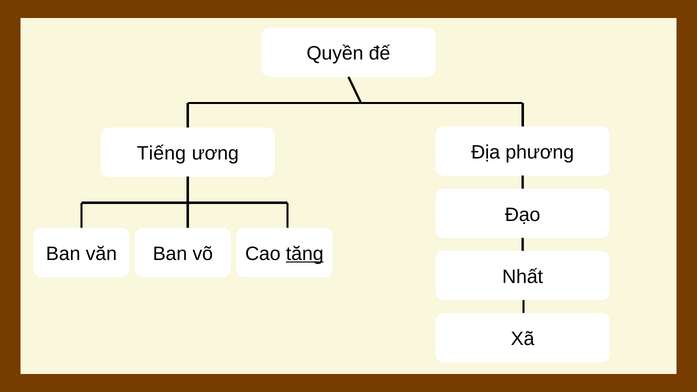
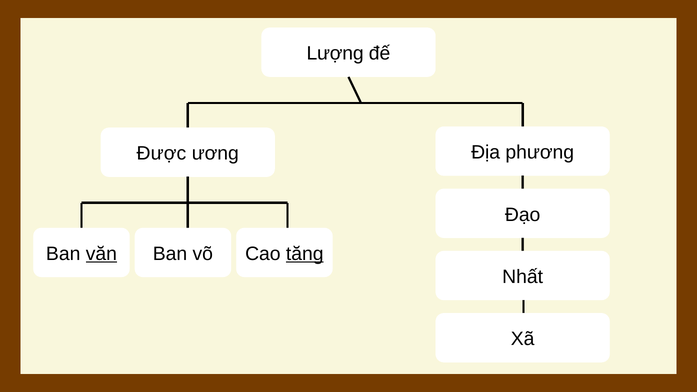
Quyền: Quyền -> Lượng
Tiếng: Tiếng -> Được
văn underline: none -> present
